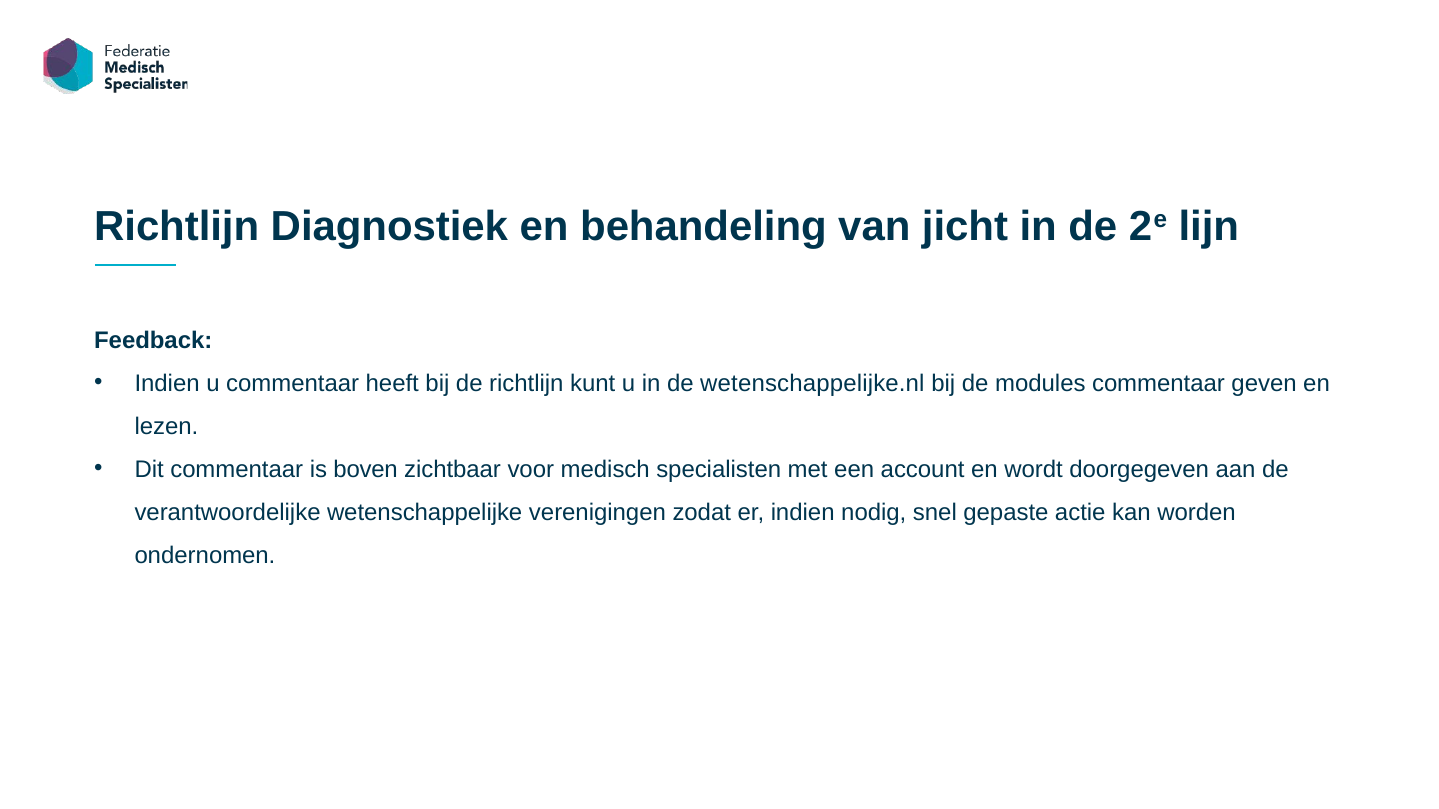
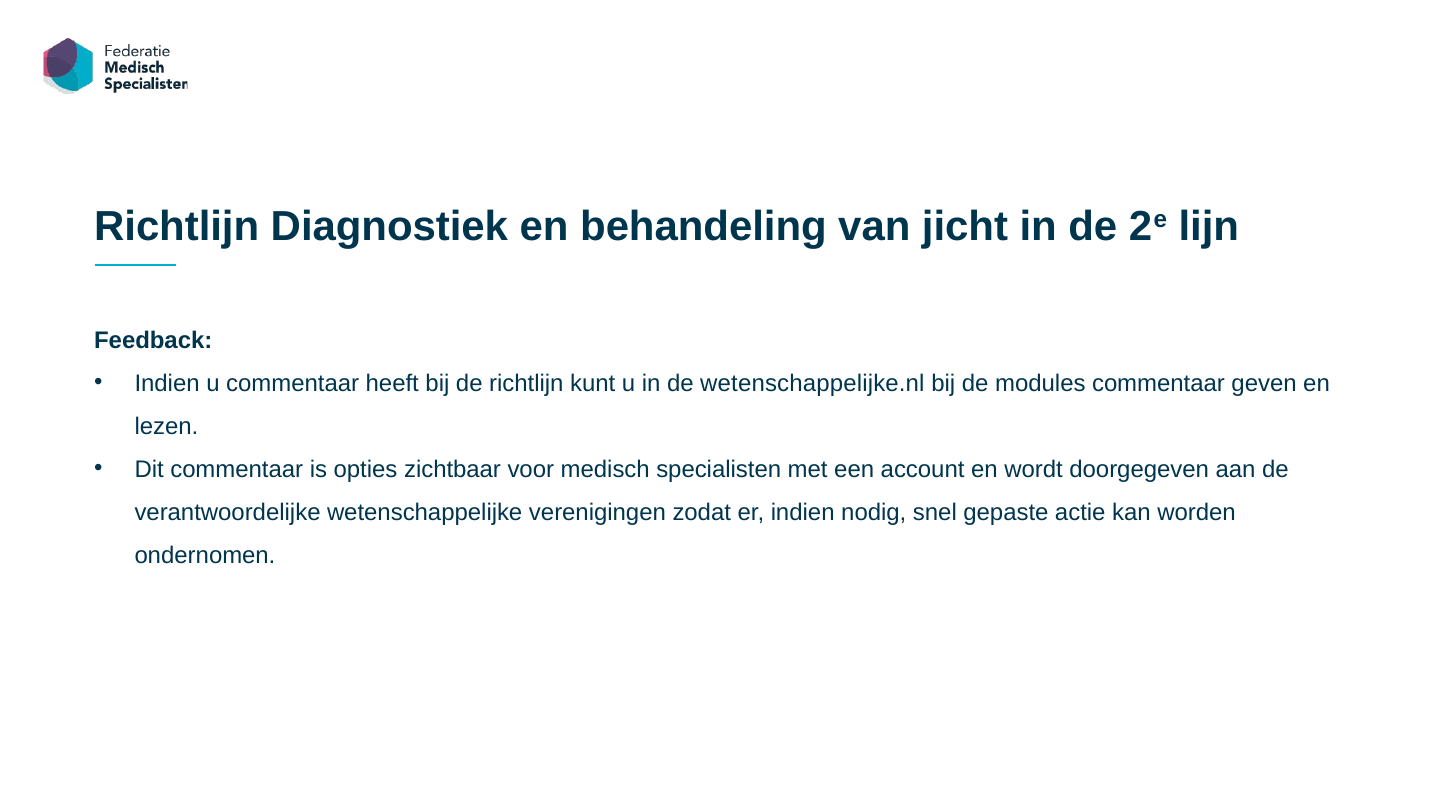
boven: boven -> opties
